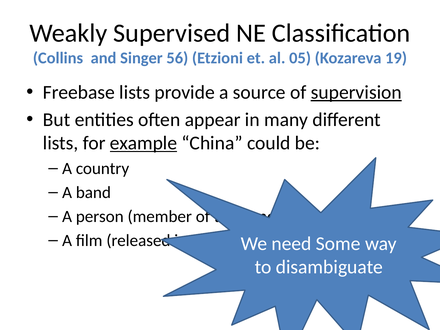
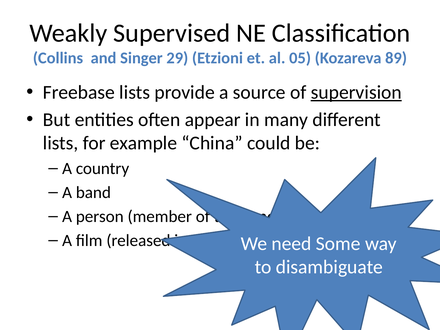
56: 56 -> 29
19: 19 -> 89
example underline: present -> none
